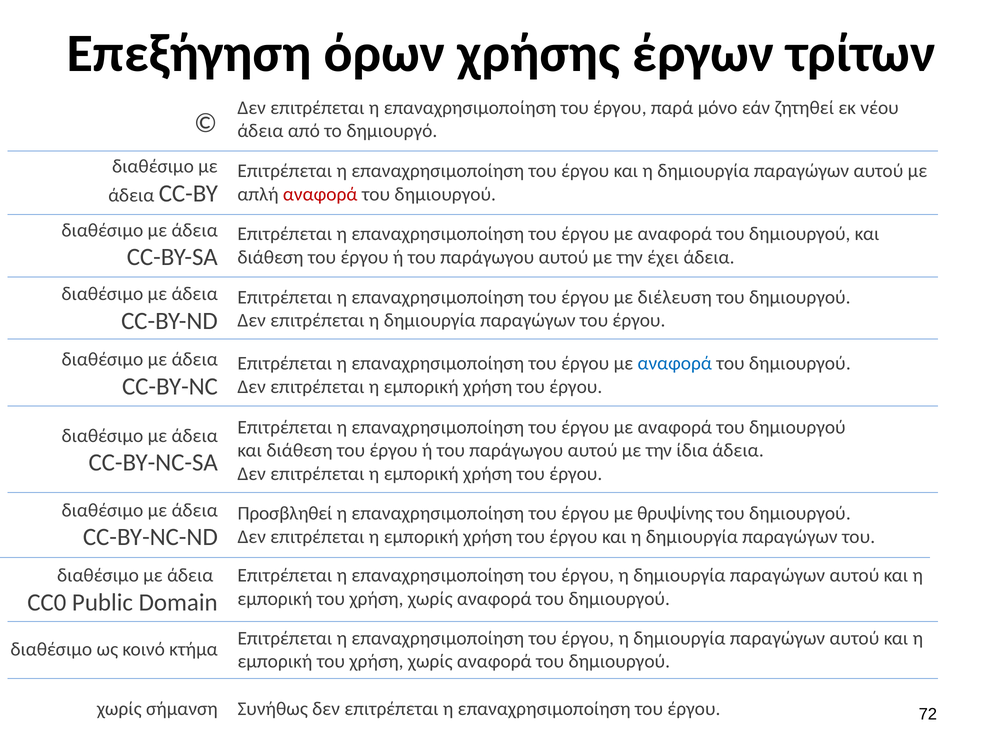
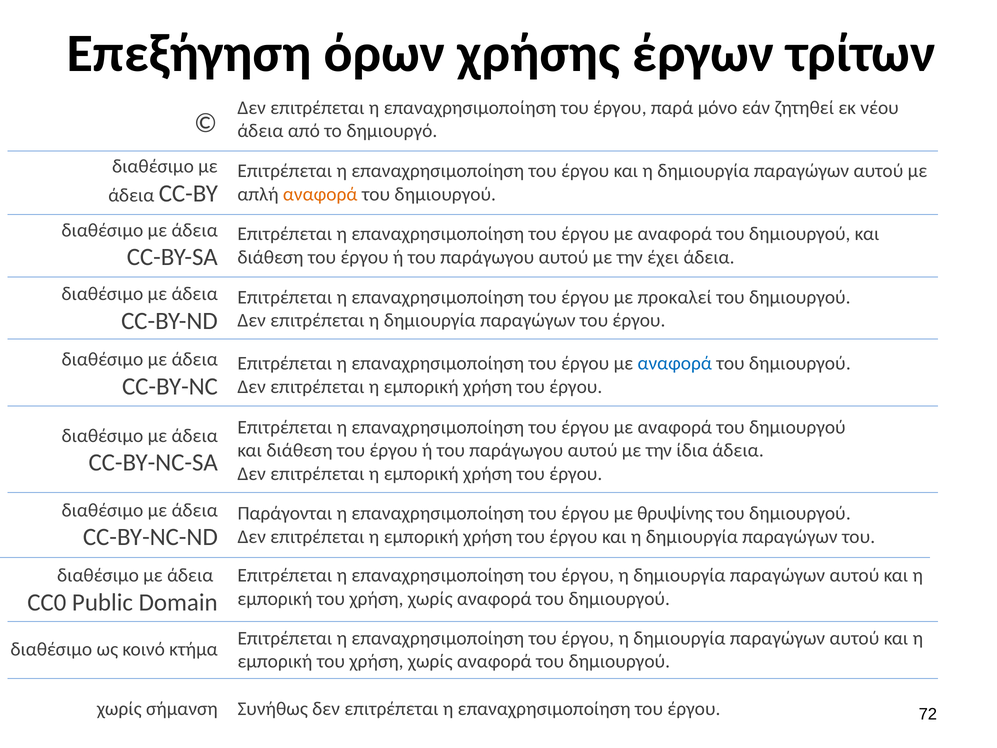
αναφορά at (320, 194) colour: red -> orange
διέλευση: διέλευση -> προκαλεί
Προσβληθεί: Προσβληθεί -> Παράγονται
